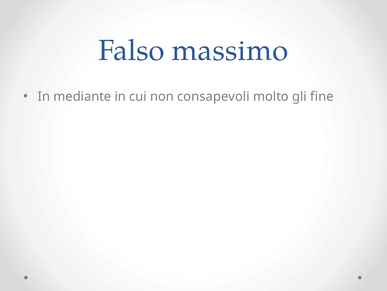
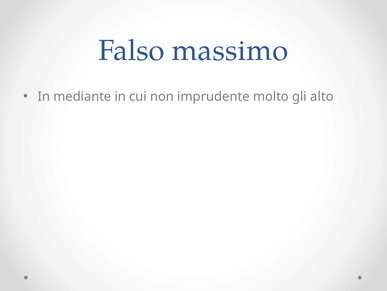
consapevoli: consapevoli -> imprudente
fine: fine -> alto
